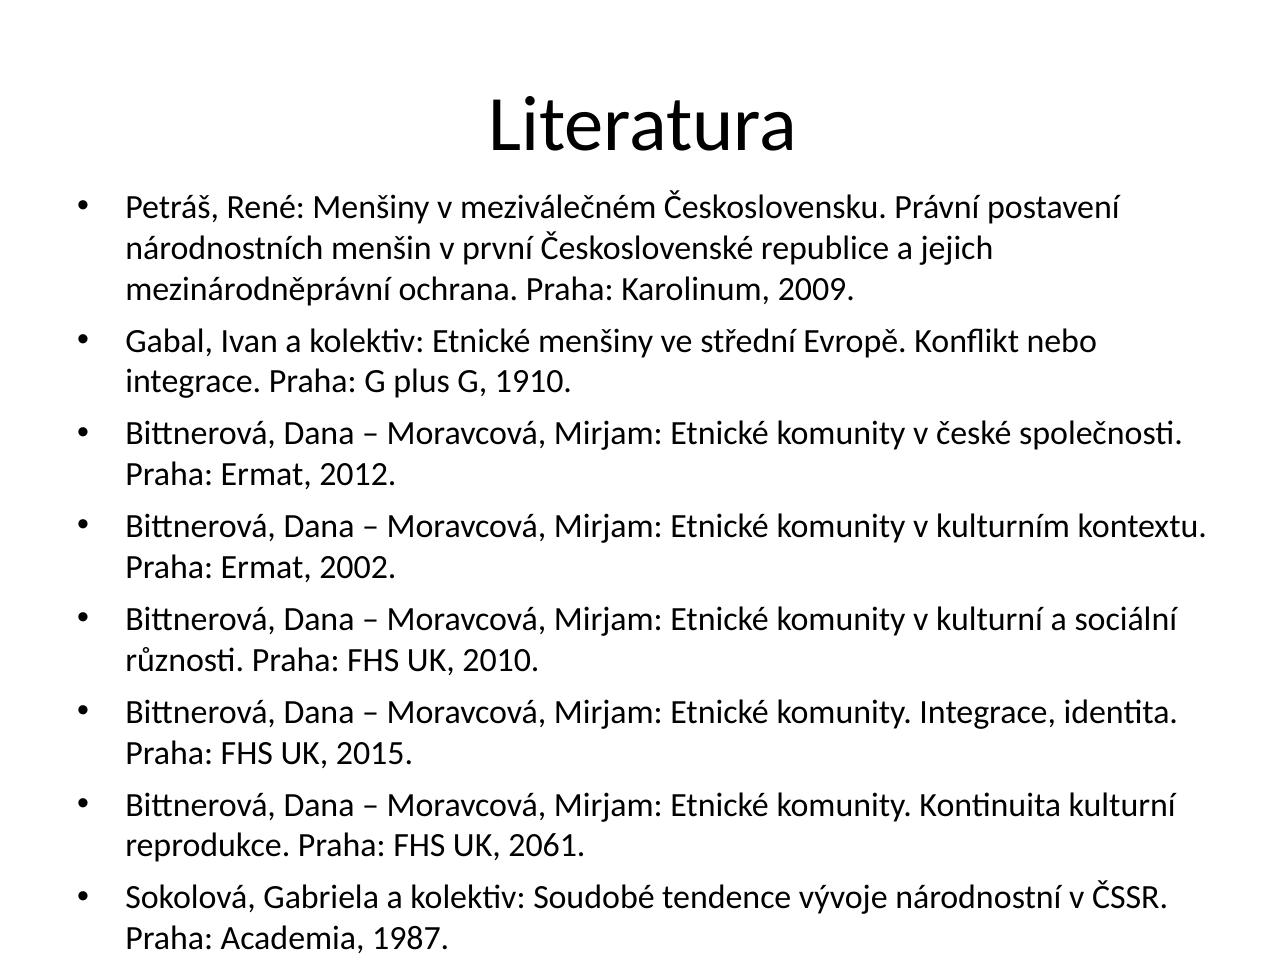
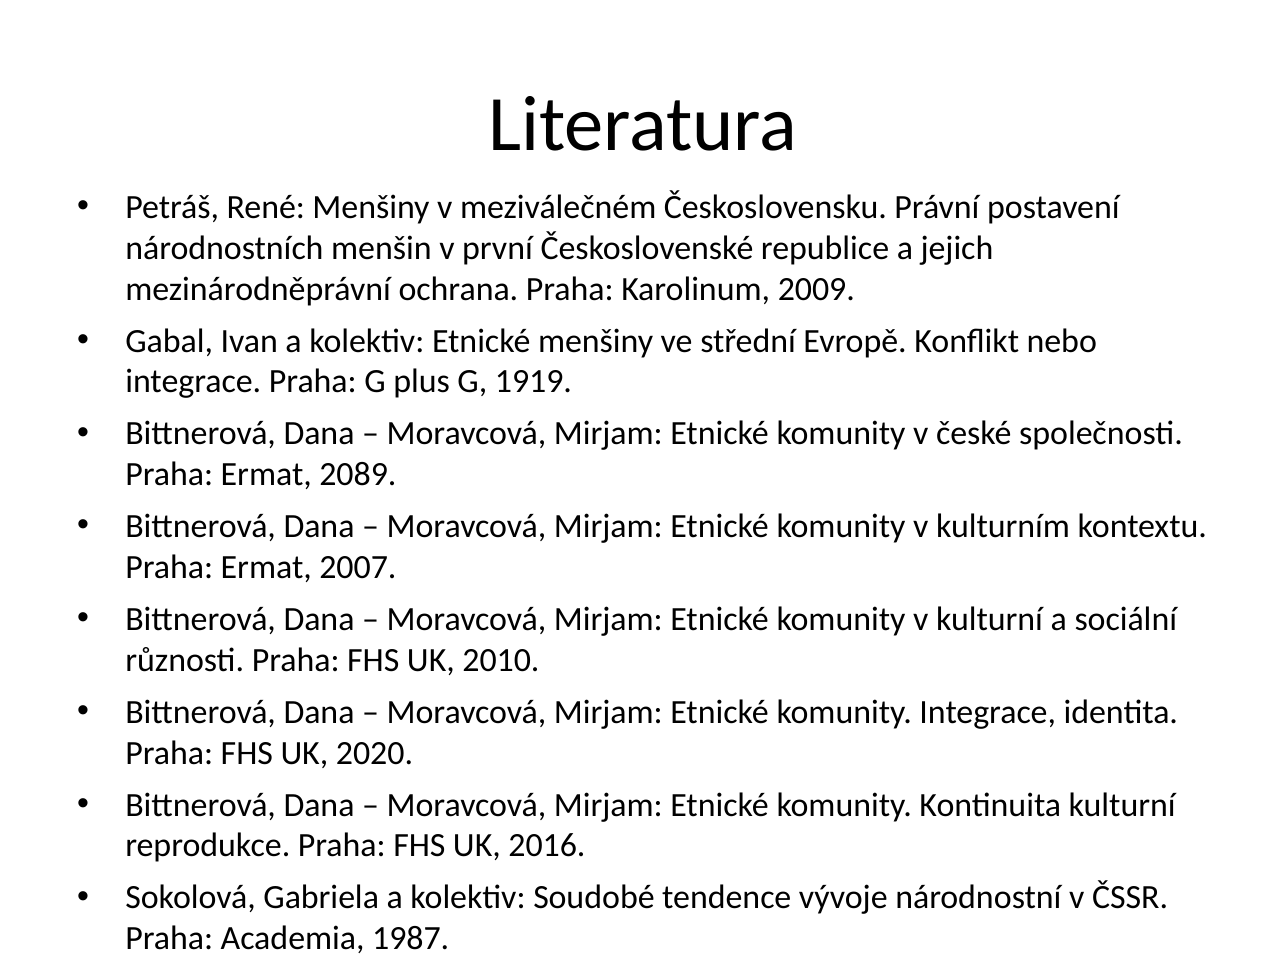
1910: 1910 -> 1919
2012: 2012 -> 2089
2002: 2002 -> 2007
2015: 2015 -> 2020
2061: 2061 -> 2016
